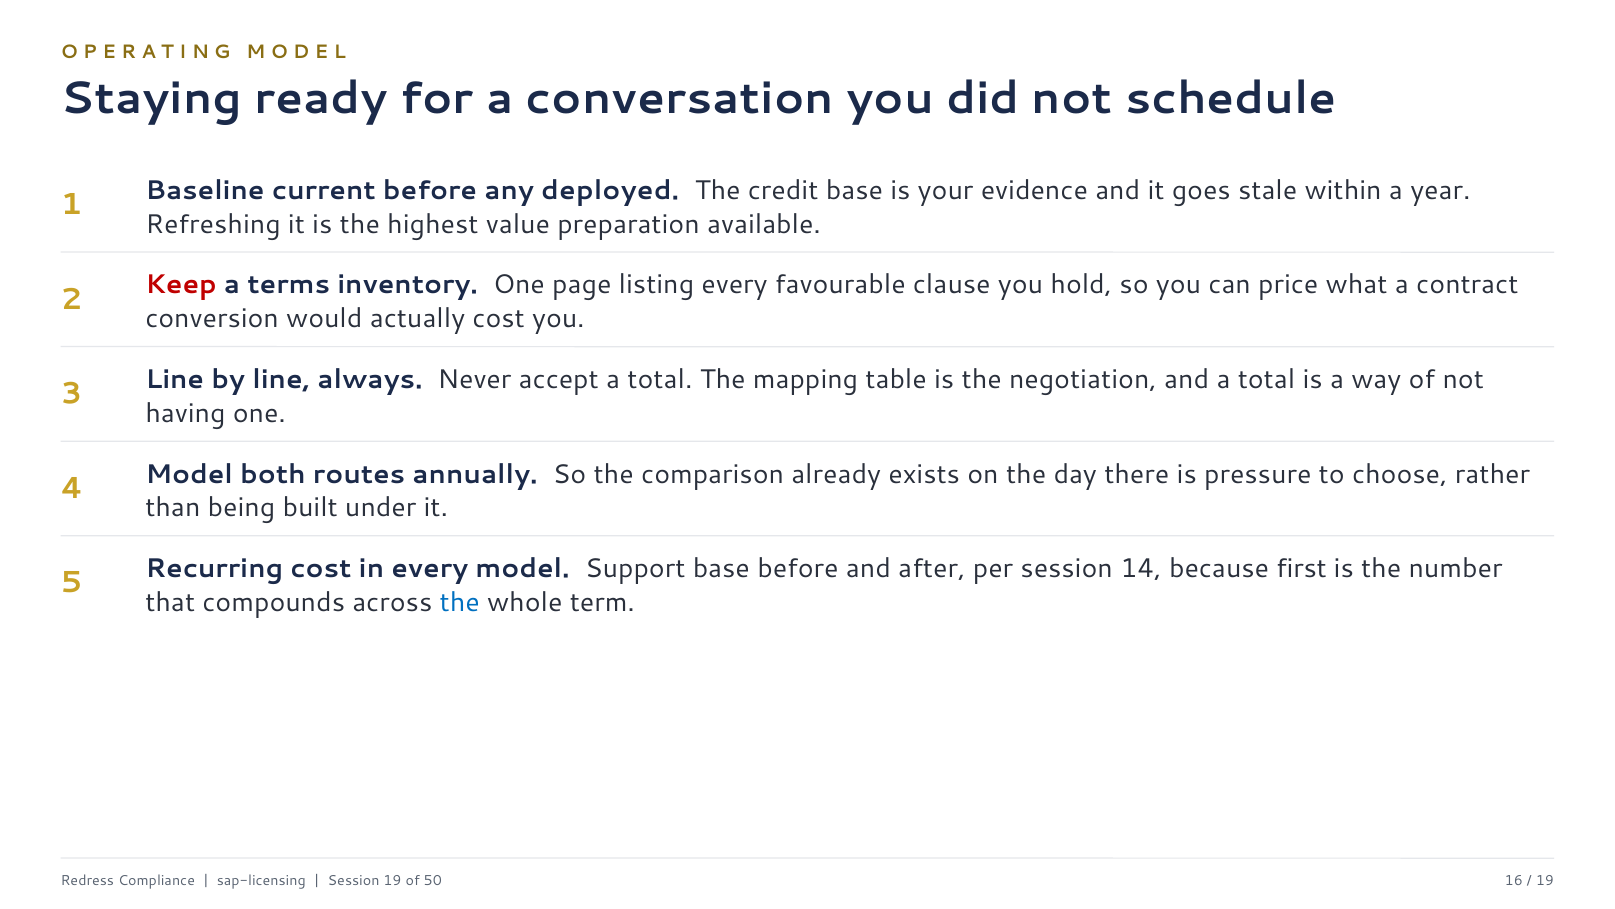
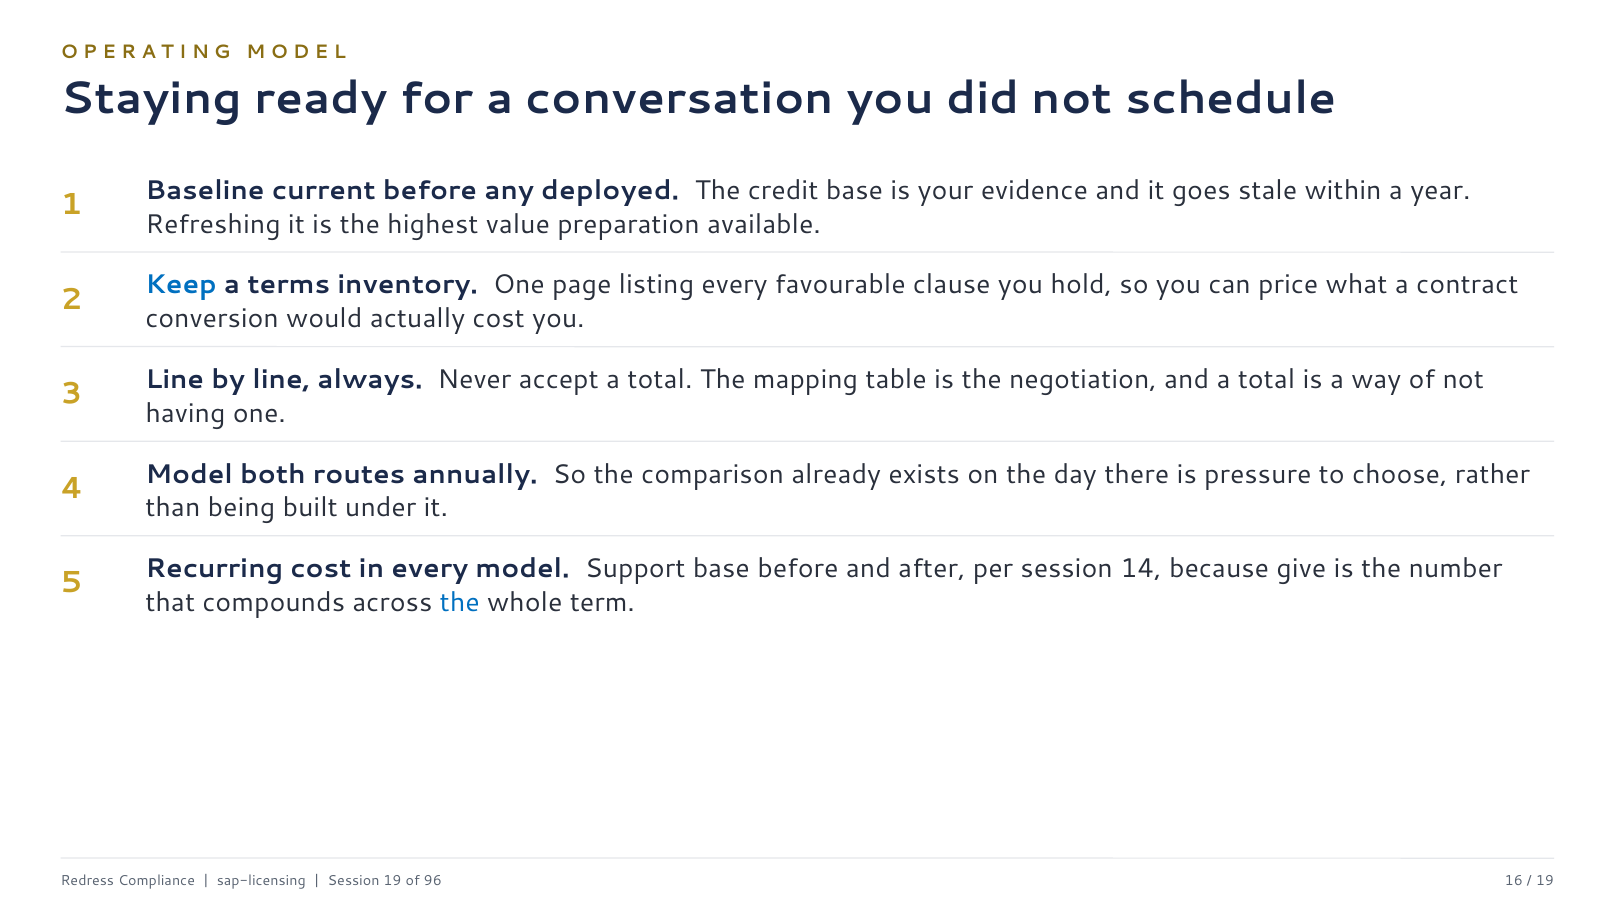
Keep colour: red -> blue
first: first -> give
50: 50 -> 96
